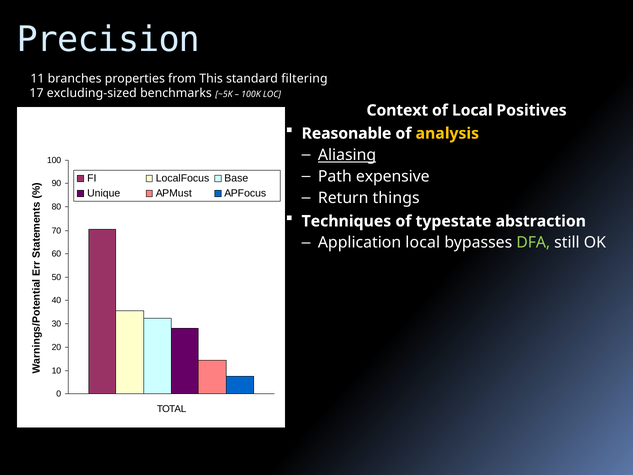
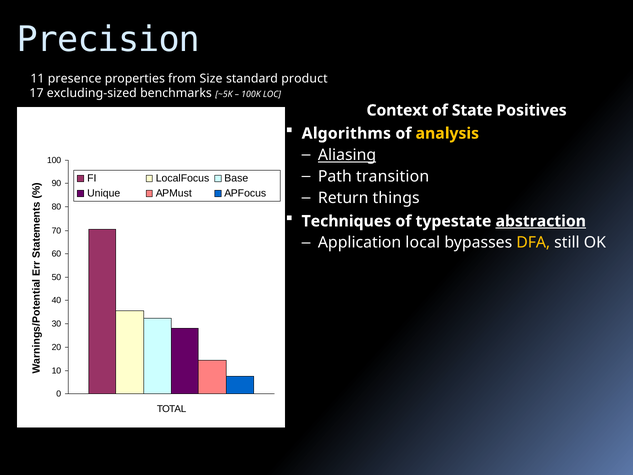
branches: branches -> presence
This: This -> Size
filtering: filtering -> product
of Local: Local -> State
Reasonable: Reasonable -> Algorithms
expensive: expensive -> transition
abstraction underline: none -> present
DFA colour: light green -> yellow
